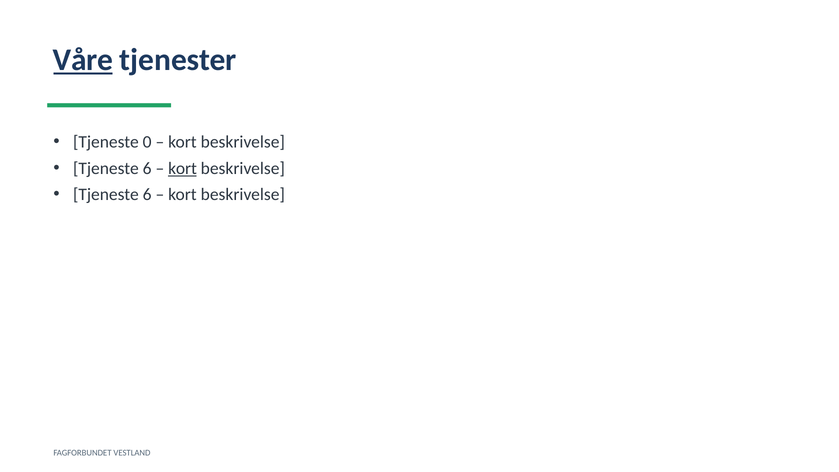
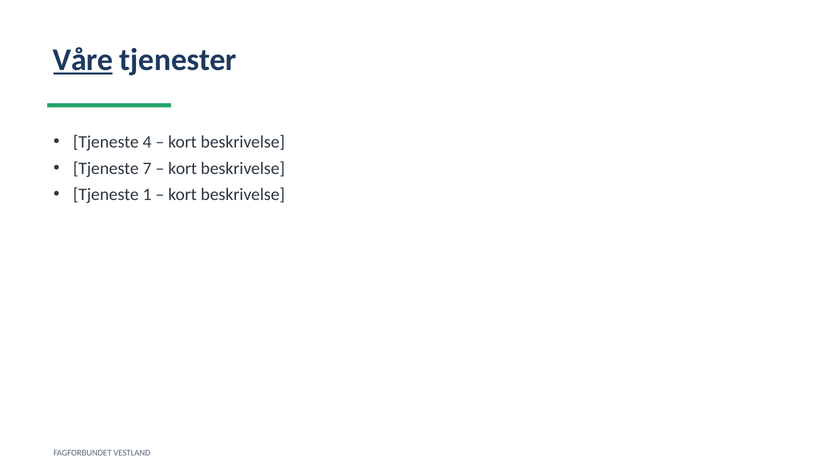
0: 0 -> 4
6 at (147, 168): 6 -> 7
kort at (183, 168) underline: present -> none
6 at (147, 195): 6 -> 1
